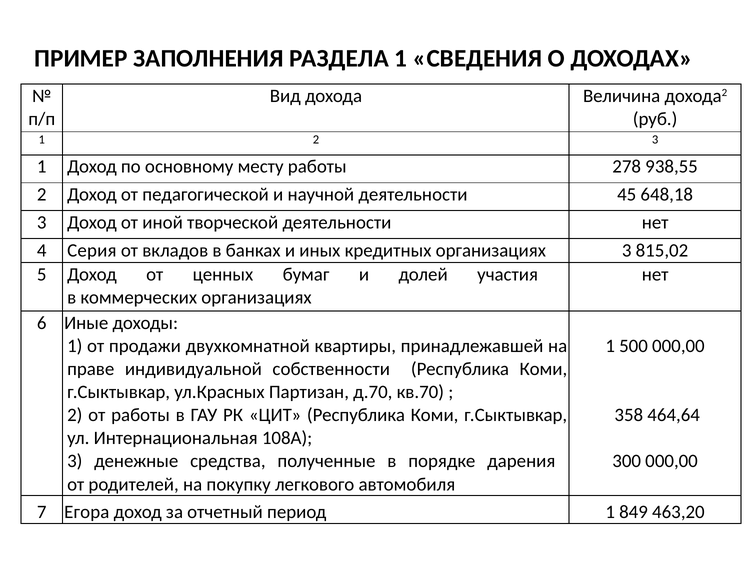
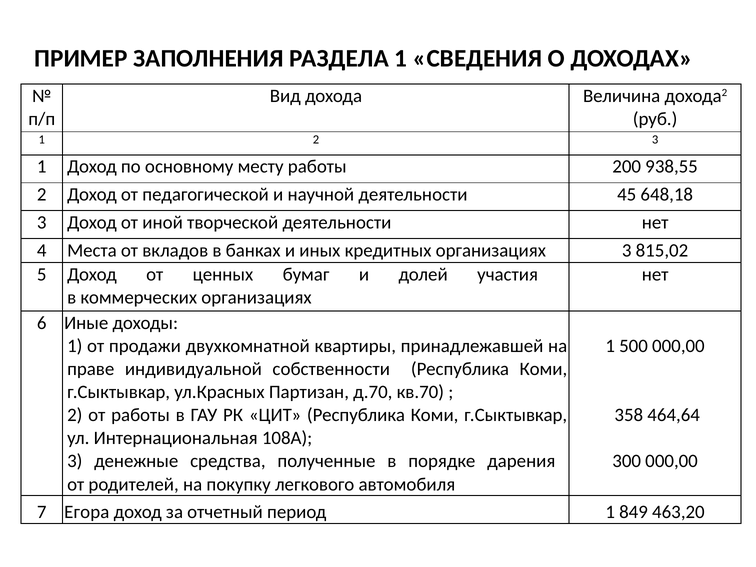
278: 278 -> 200
Серия: Серия -> Места
